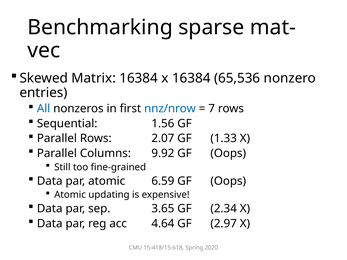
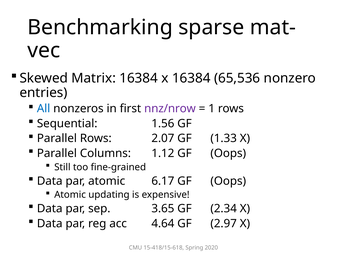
nnz/nrow colour: blue -> purple
7: 7 -> 1
9.92: 9.92 -> 1.12
6.59: 6.59 -> 6.17
